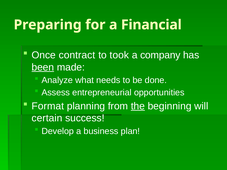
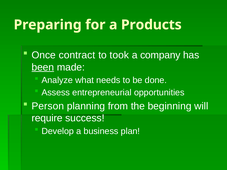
Financial: Financial -> Products
Format: Format -> Person
the underline: present -> none
certain: certain -> require
